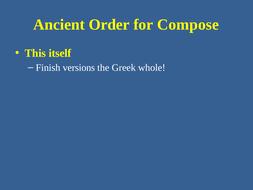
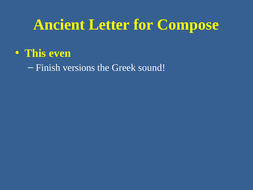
Order: Order -> Letter
itself: itself -> even
whole: whole -> sound
